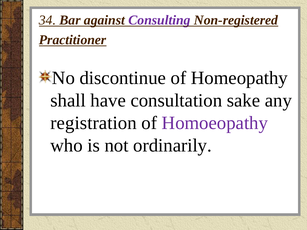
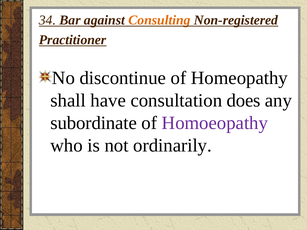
Consulting colour: purple -> orange
sake: sake -> does
registration: registration -> subordinate
